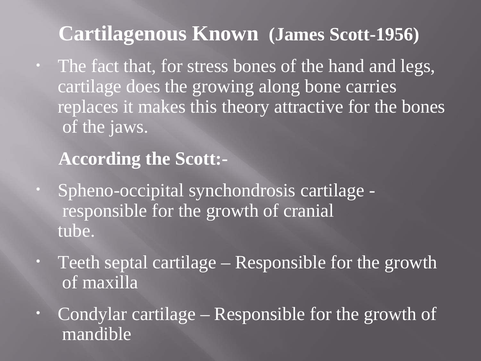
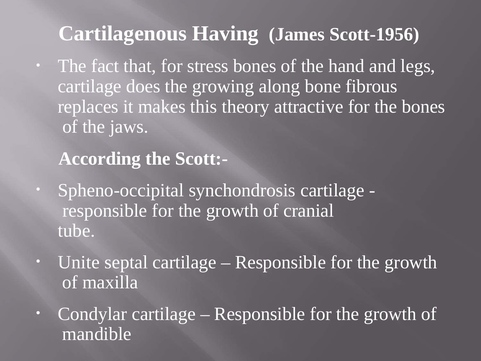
Known: Known -> Having
carries: carries -> fibrous
Teeth: Teeth -> Unite
